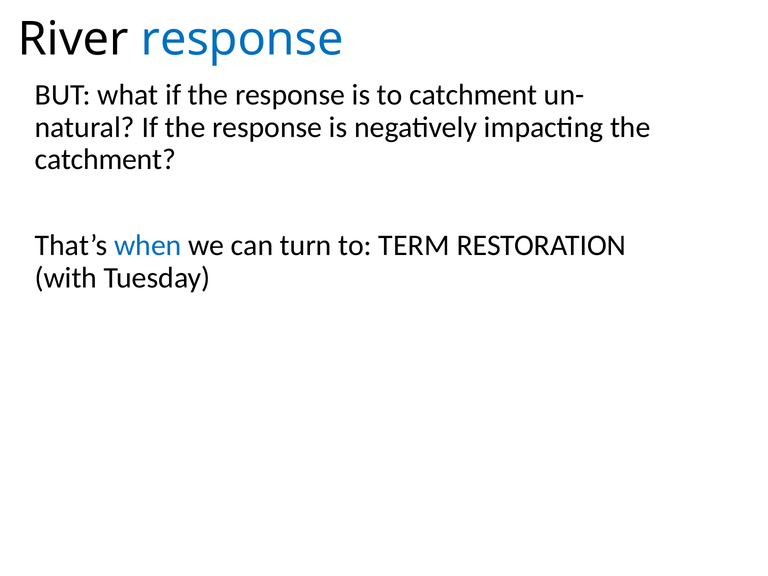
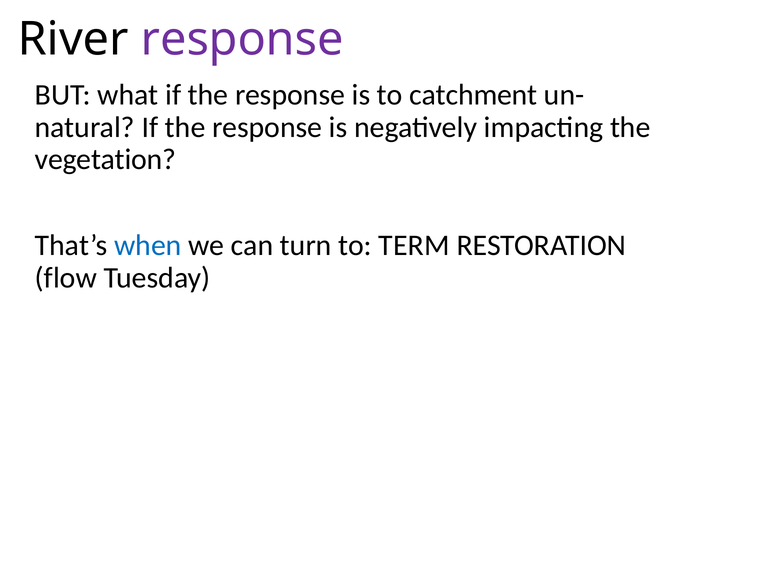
response at (242, 39) colour: blue -> purple
catchment at (105, 160): catchment -> vegetation
with: with -> flow
